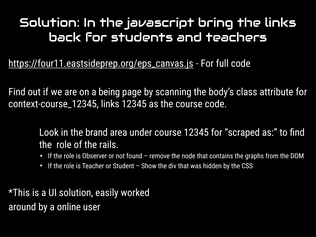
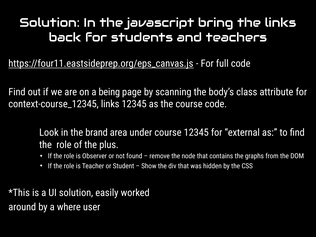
scraped: scraped -> external
rails: rails -> plus
online: online -> where
